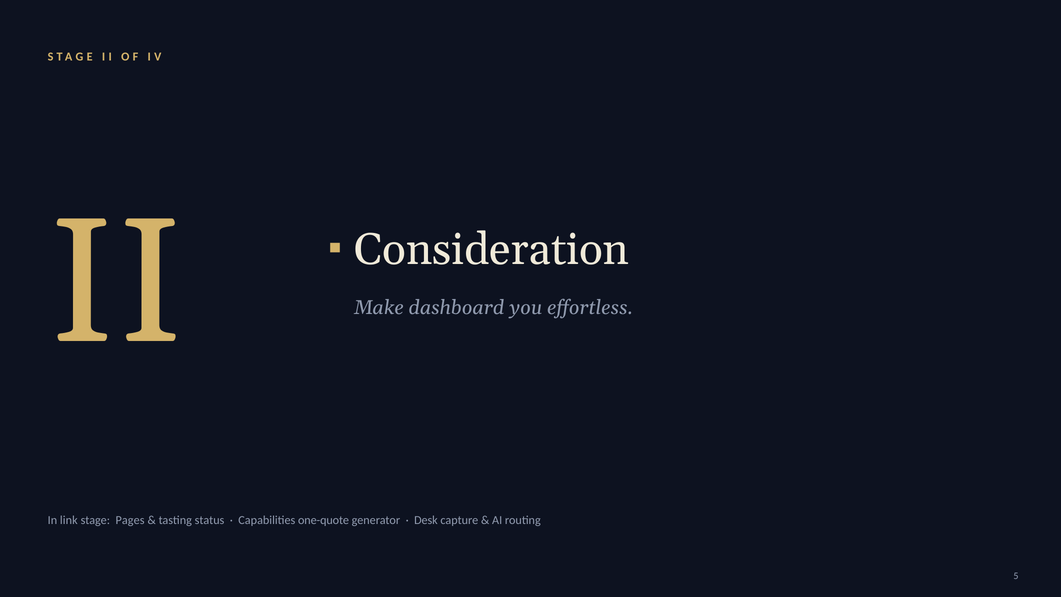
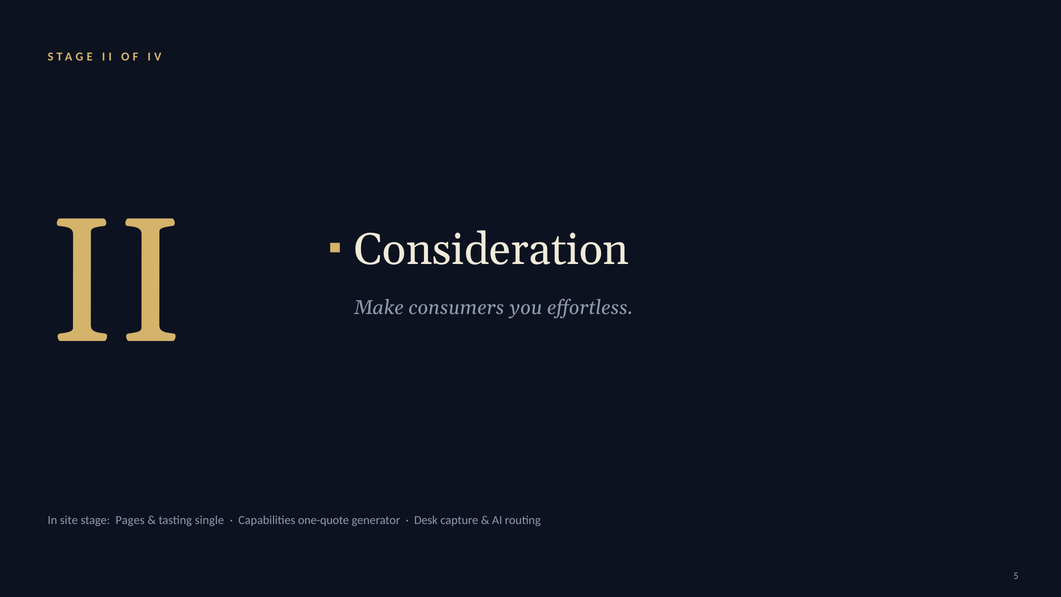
dashboard: dashboard -> consumers
link: link -> site
status: status -> single
